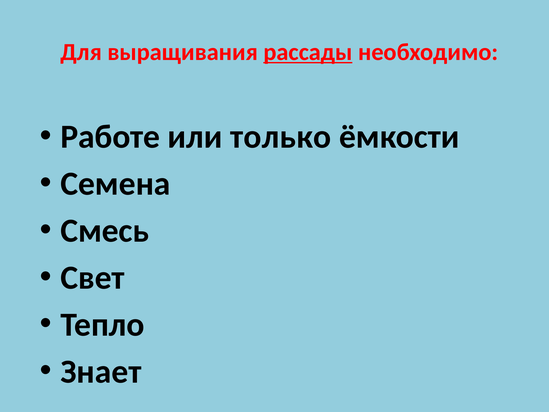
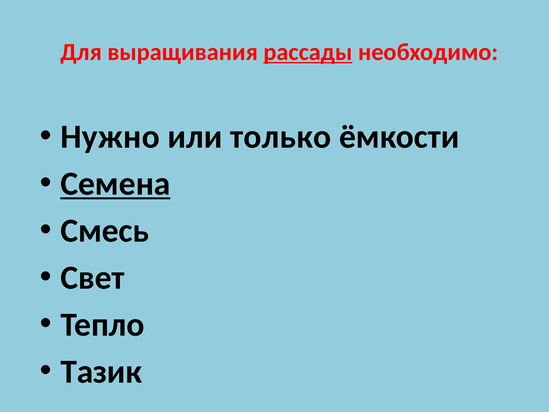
Работе: Работе -> Нужно
Семена underline: none -> present
Знает: Знает -> Тазик
